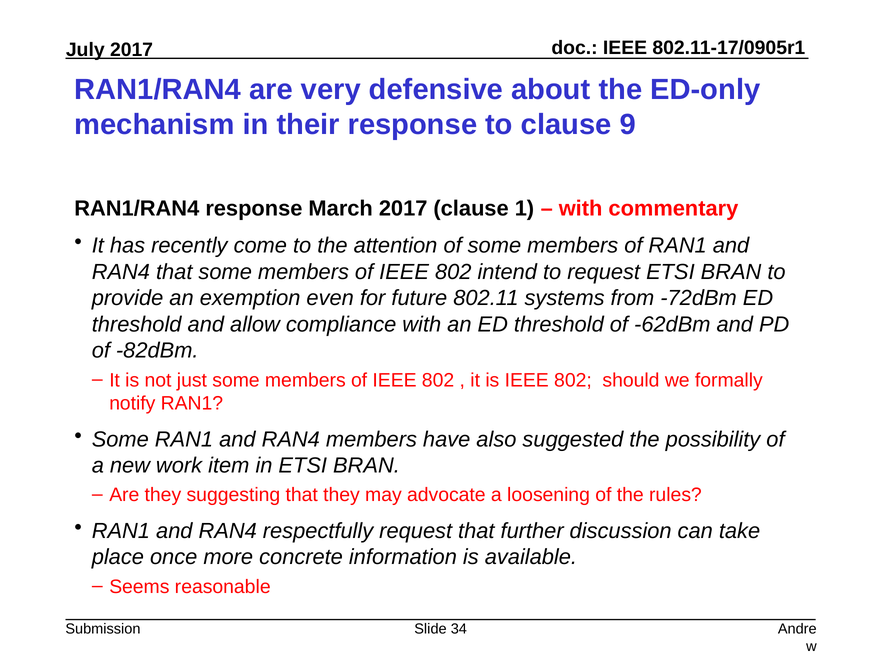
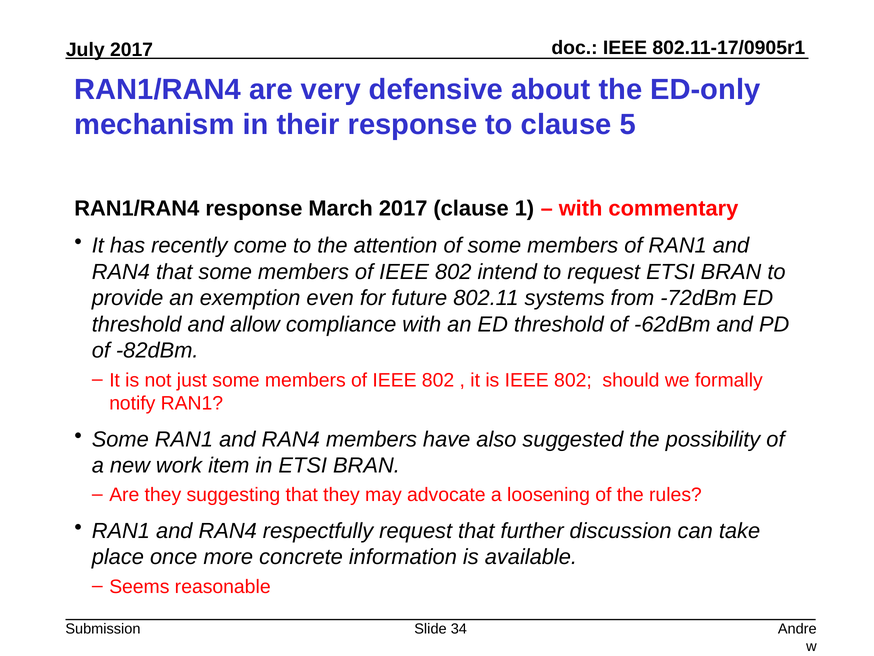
9: 9 -> 5
